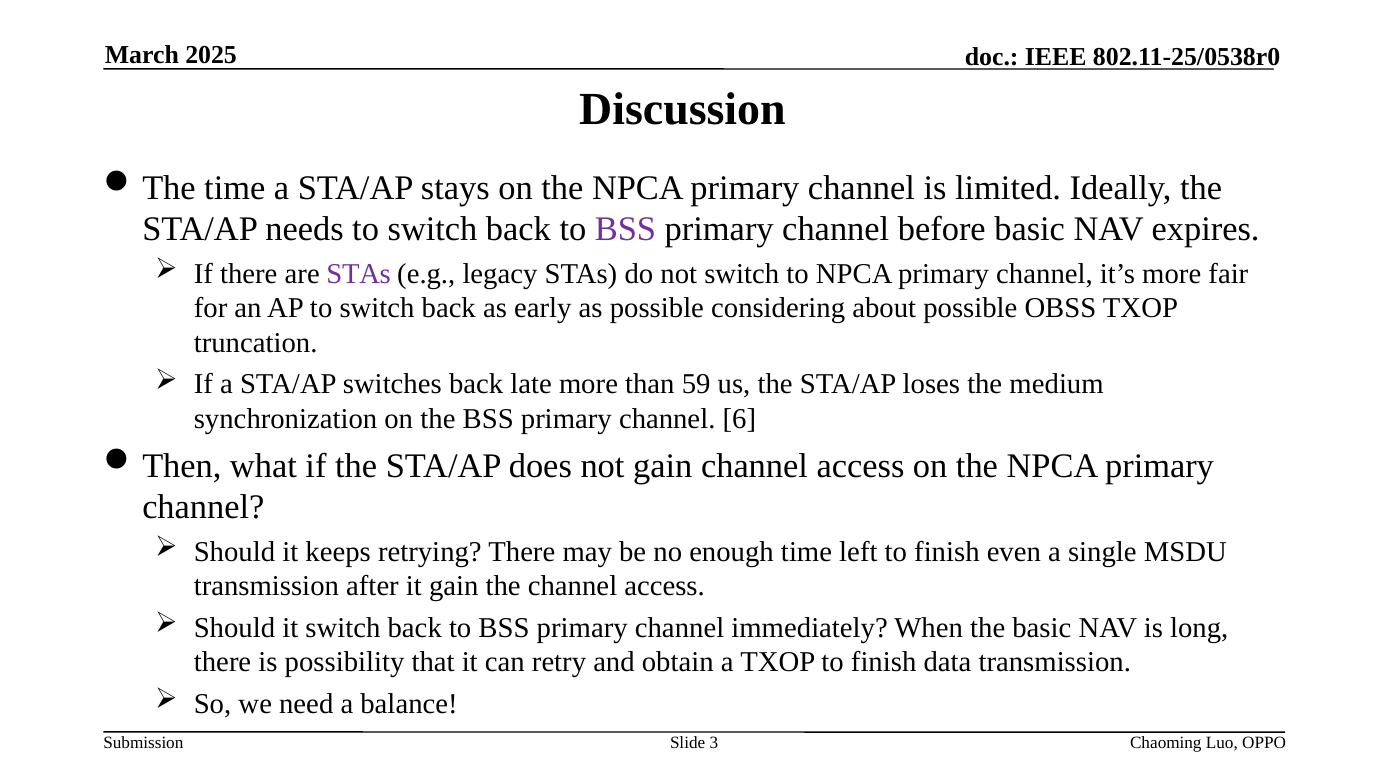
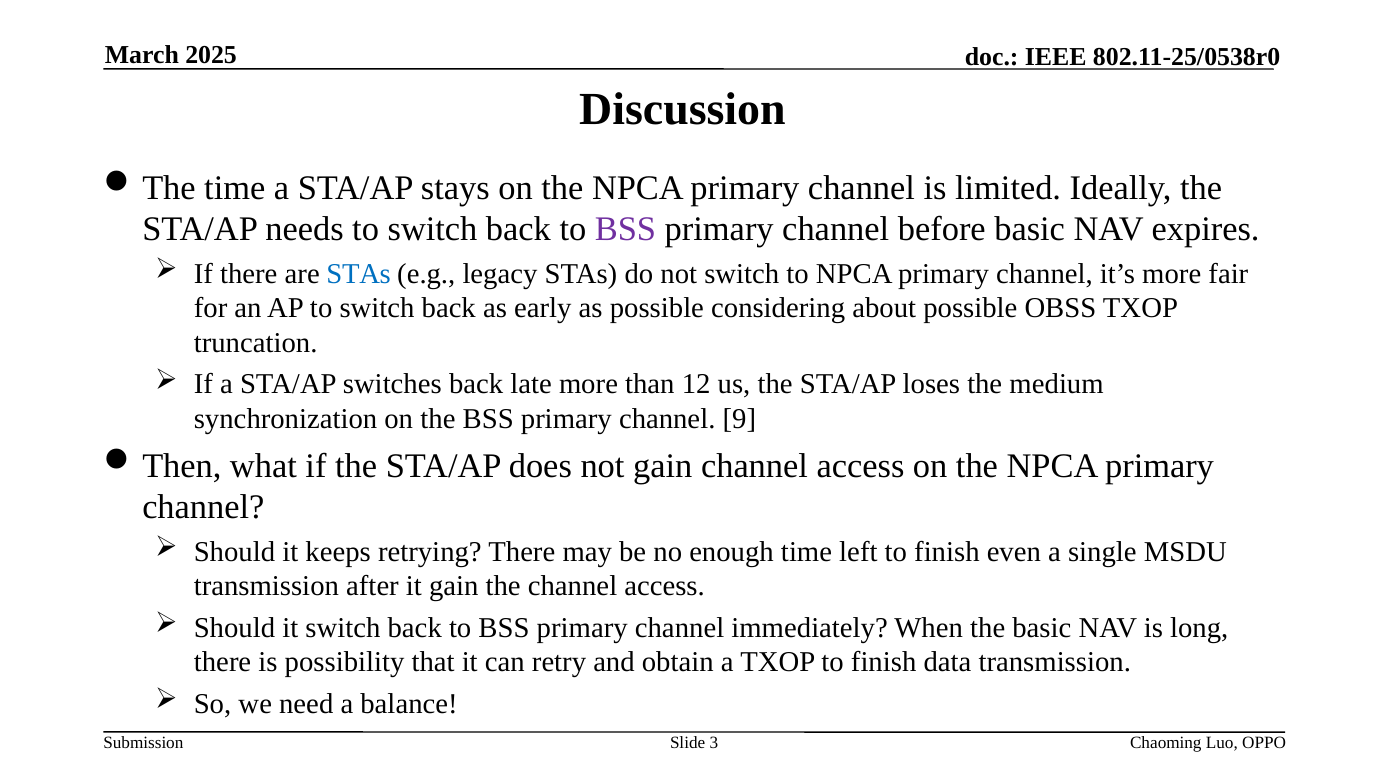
STAs at (359, 274) colour: purple -> blue
59: 59 -> 12
6: 6 -> 9
